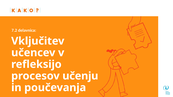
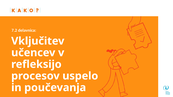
učenju: učenju -> uspelo
